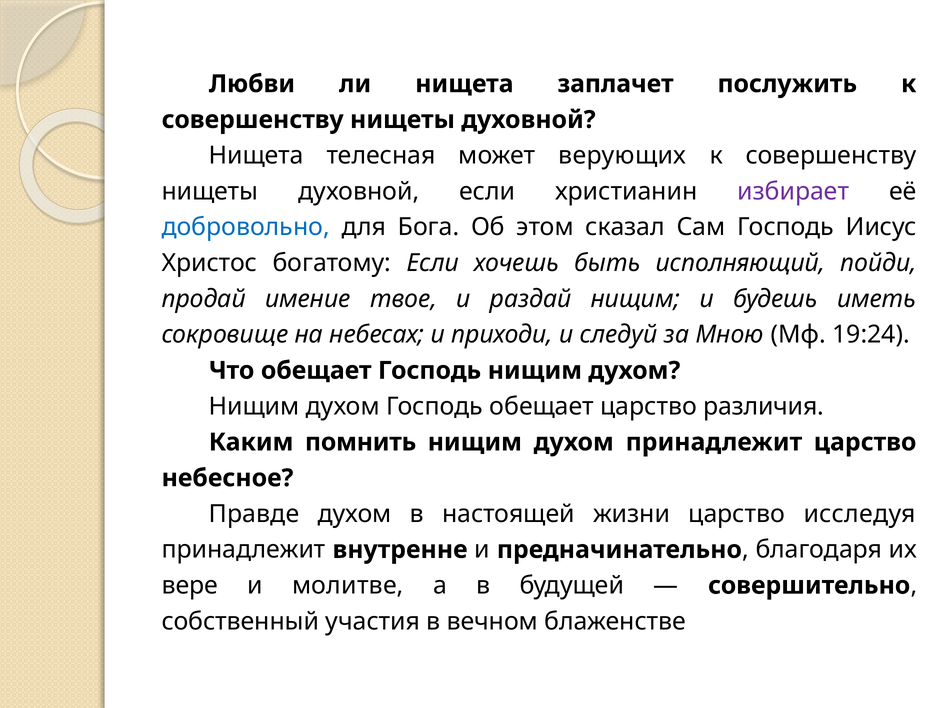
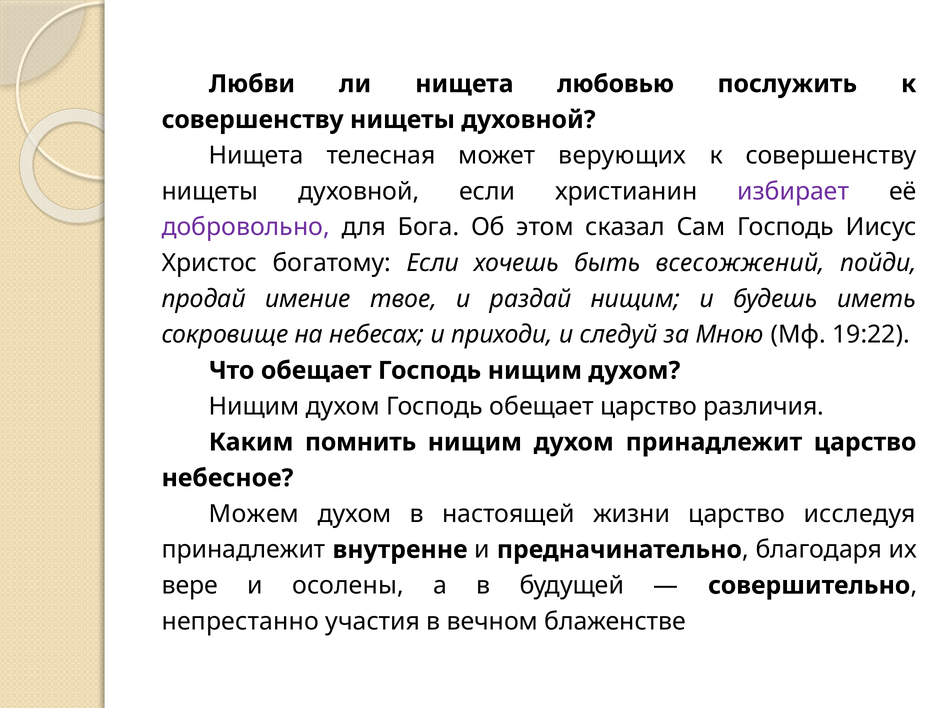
заплачет: заплачет -> любовью
добровольно colour: blue -> purple
исполняющий: исполняющий -> всесожжений
19:24: 19:24 -> 19:22
Правде: Правде -> Можем
молитве: молитве -> осолены
собственный: собственный -> непрестанно
